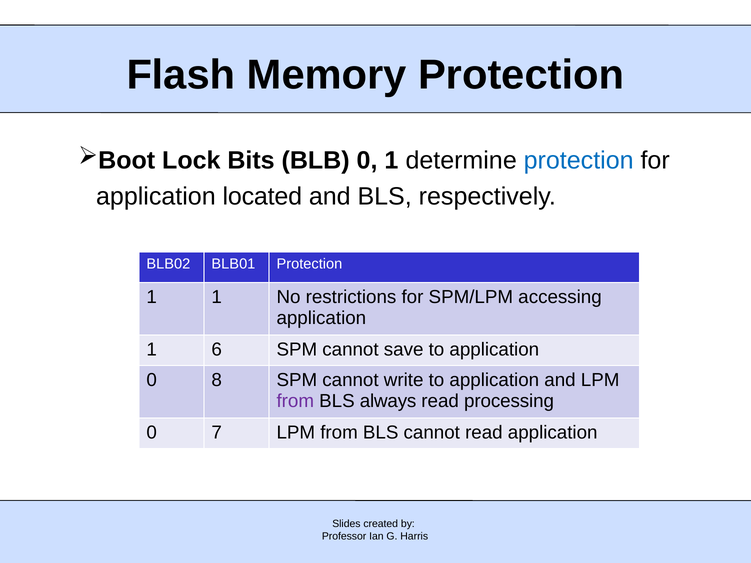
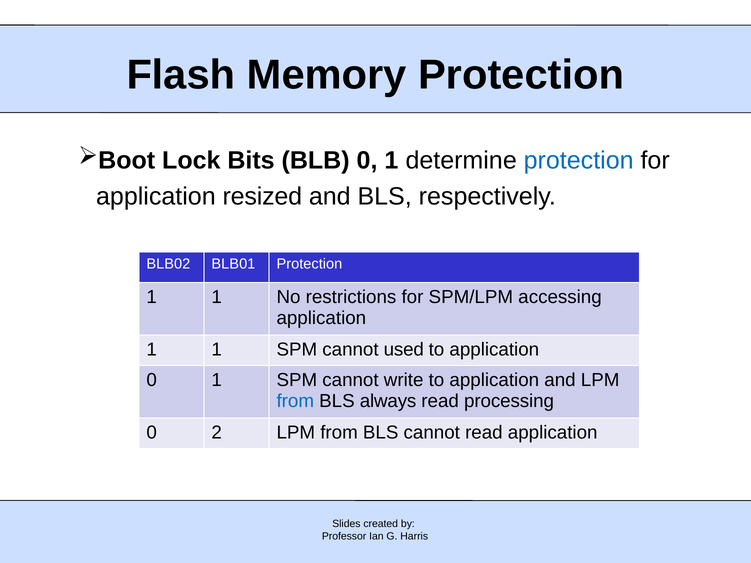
located: located -> resized
6 at (217, 350): 6 -> 1
save: save -> used
8 at (217, 380): 8 -> 1
from at (295, 401) colour: purple -> blue
7: 7 -> 2
